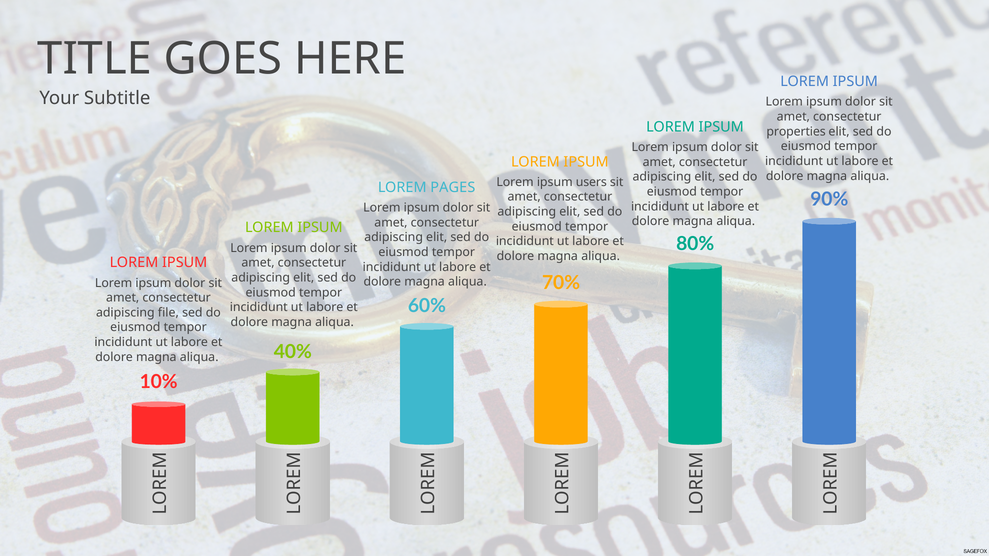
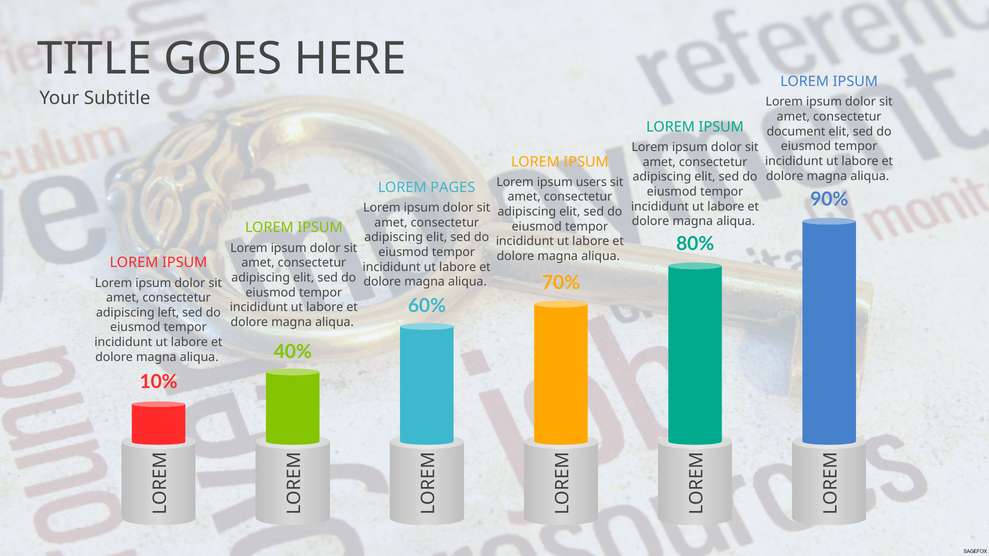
properties: properties -> document
file: file -> left
